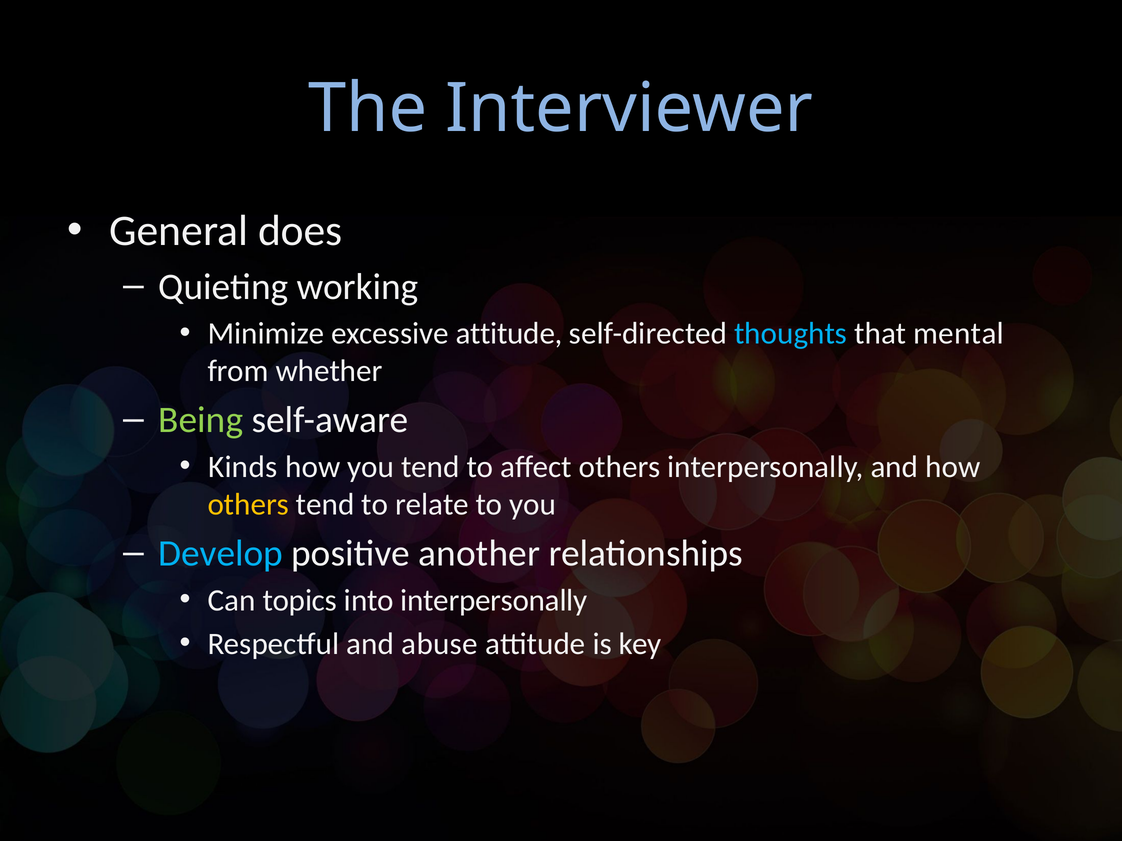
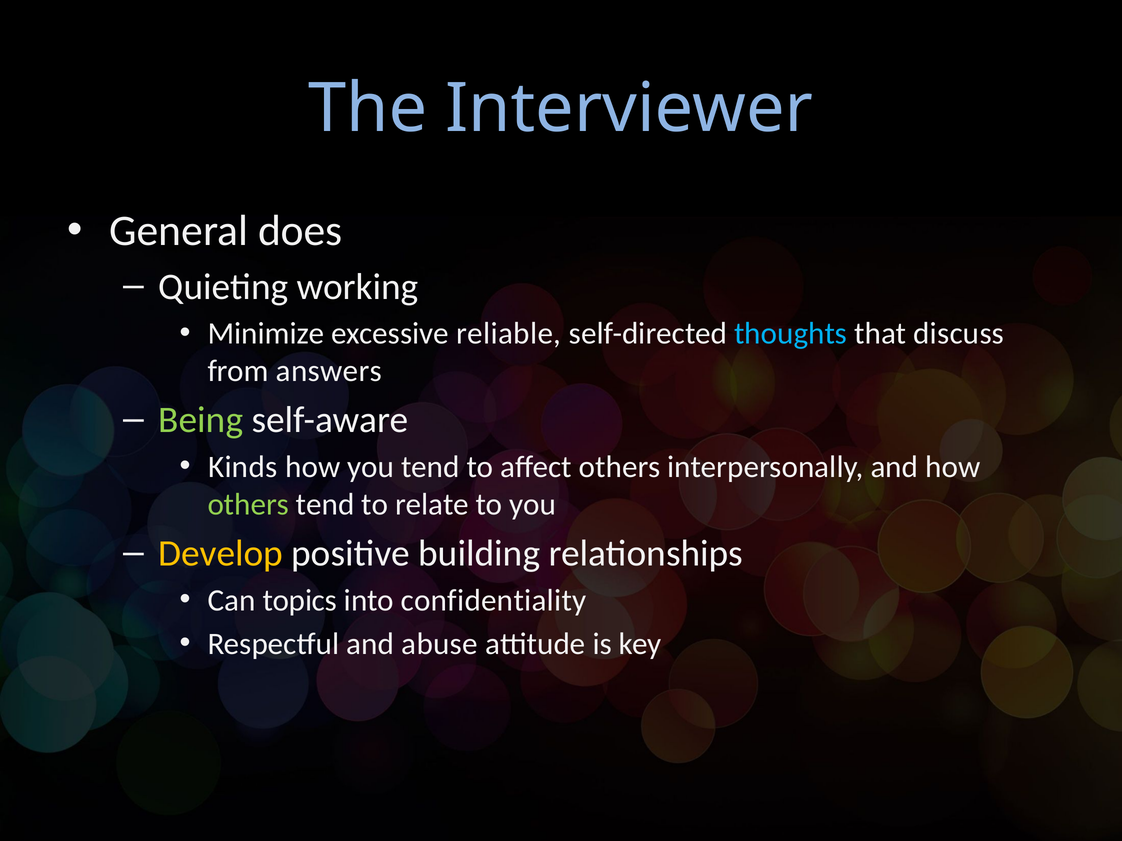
excessive attitude: attitude -> reliable
mental: mental -> discuss
whether: whether -> answers
others at (248, 505) colour: yellow -> light green
Develop colour: light blue -> yellow
another: another -> building
into interpersonally: interpersonally -> confidentiality
